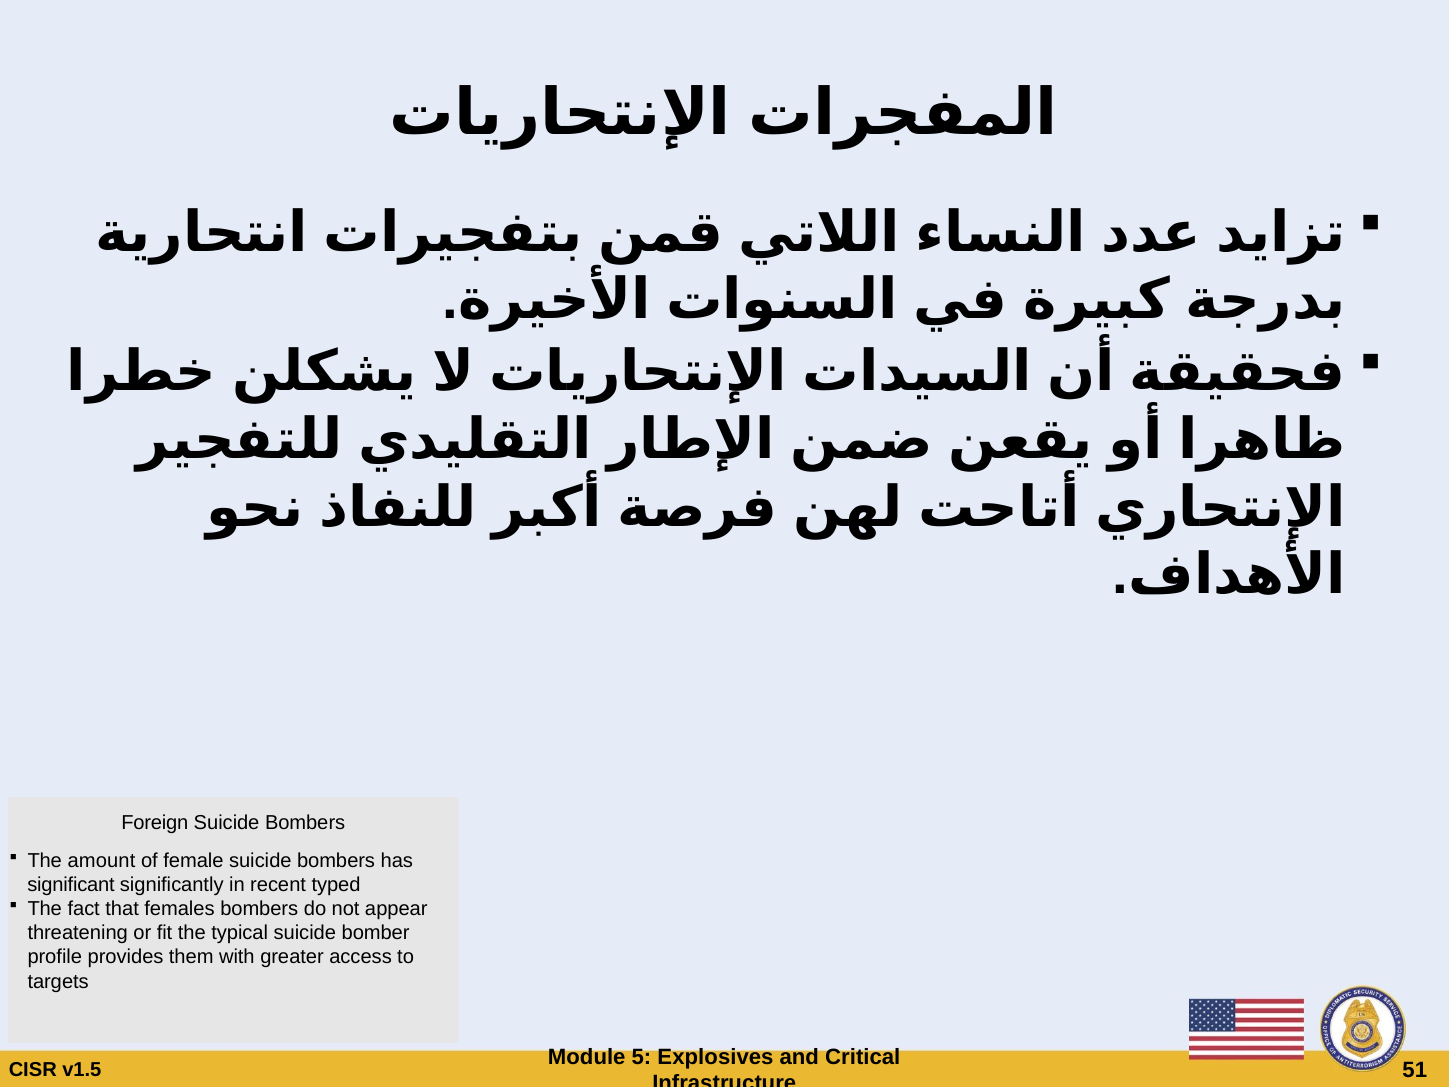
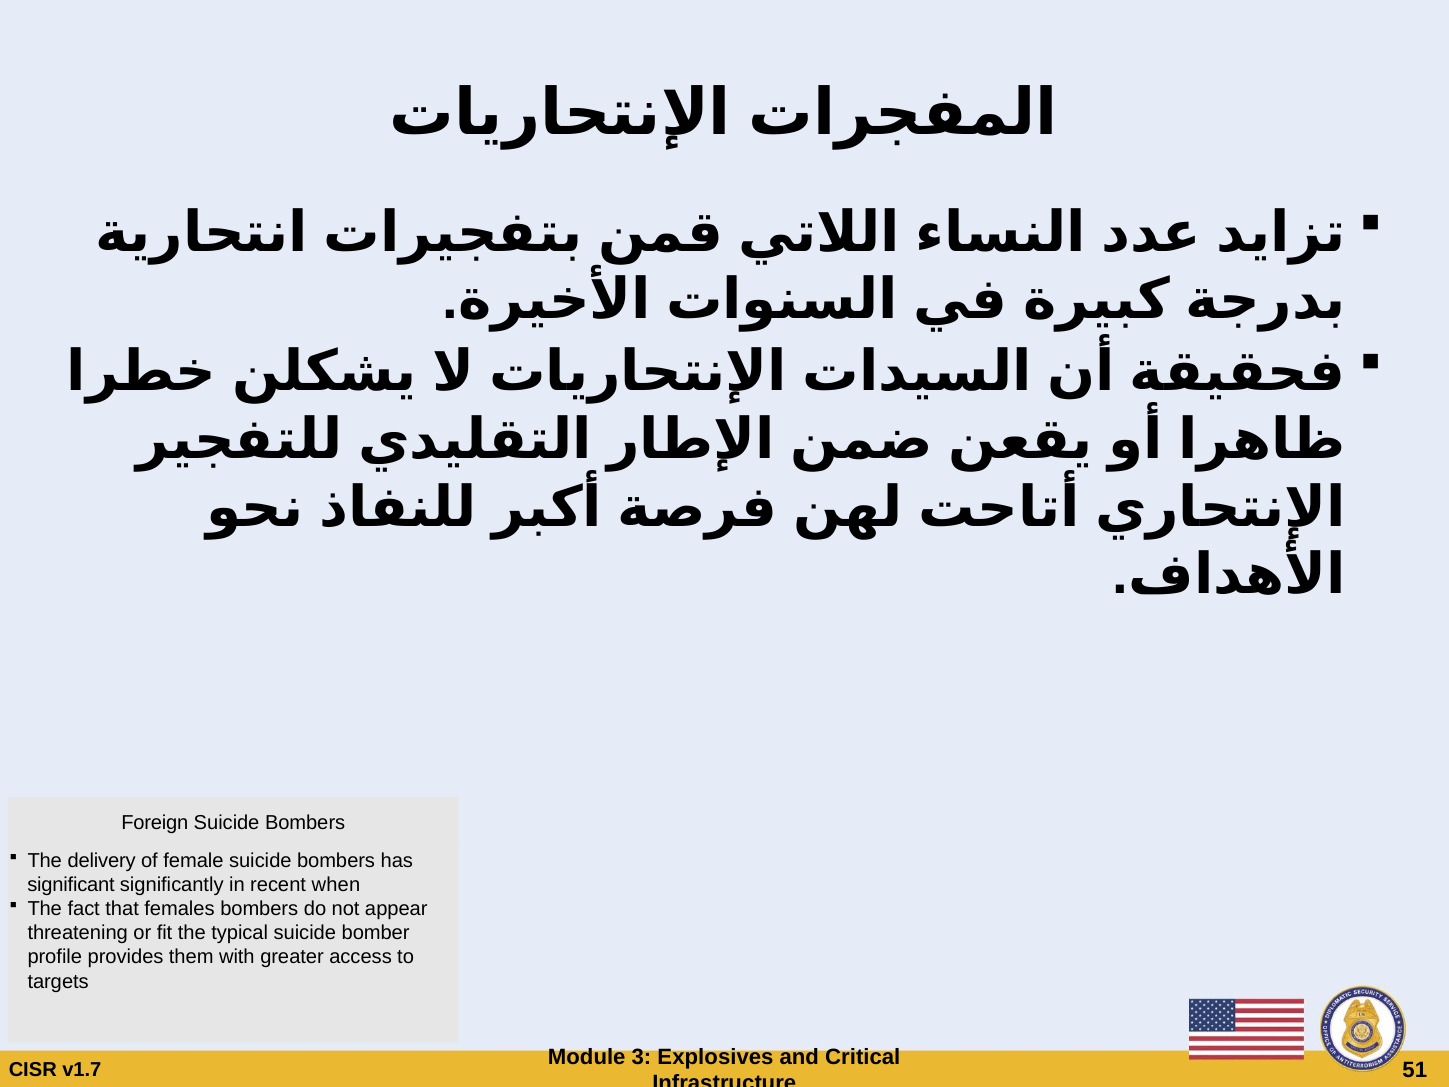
amount: amount -> delivery
typed: typed -> when
5: 5 -> 3
v1.5: v1.5 -> v1.7
